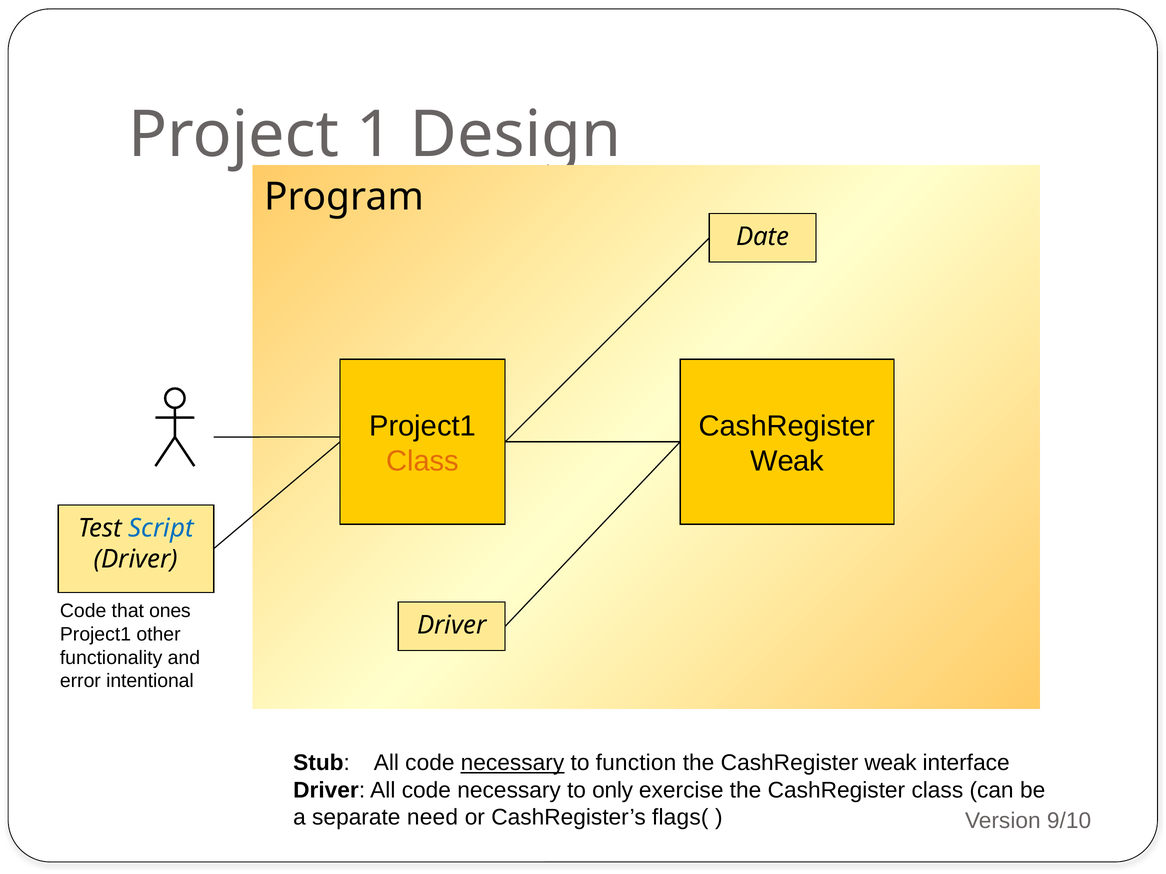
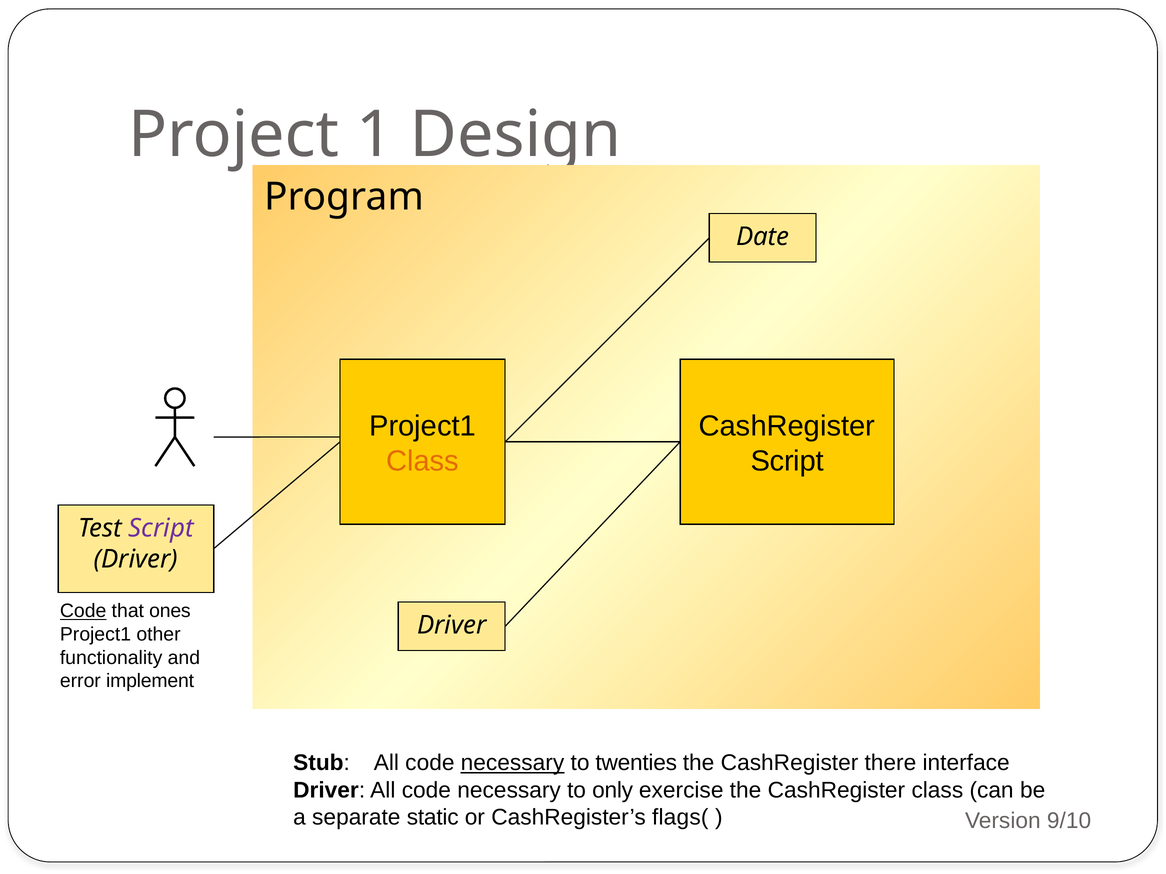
Weak at (787, 462): Weak -> Script
Script at (161, 528) colour: blue -> purple
Code at (83, 611) underline: none -> present
intentional: intentional -> implement
function: function -> twenties
the CashRegister weak: weak -> there
need: need -> static
